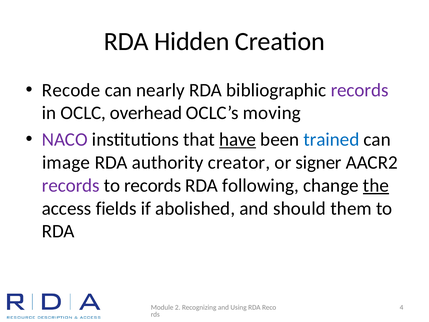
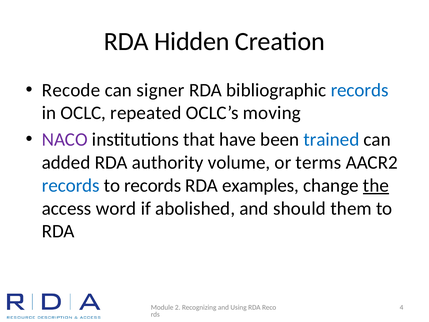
nearly: nearly -> signer
records at (360, 90) colour: purple -> blue
overhead: overhead -> repeated
have underline: present -> none
image: image -> added
creator: creator -> volume
signer: signer -> terms
records at (71, 185) colour: purple -> blue
following: following -> examples
fields: fields -> word
